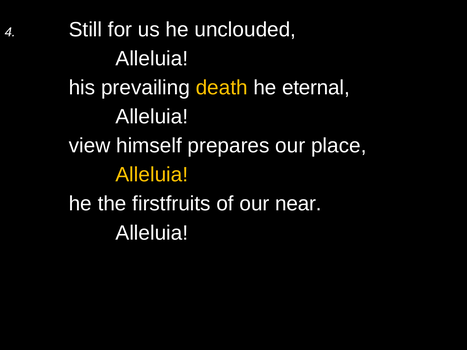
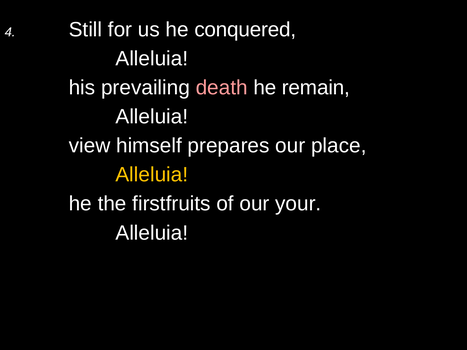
unclouded: unclouded -> conquered
death colour: yellow -> pink
eternal: eternal -> remain
near: near -> your
